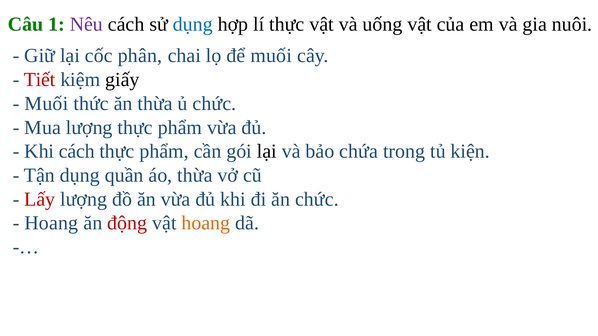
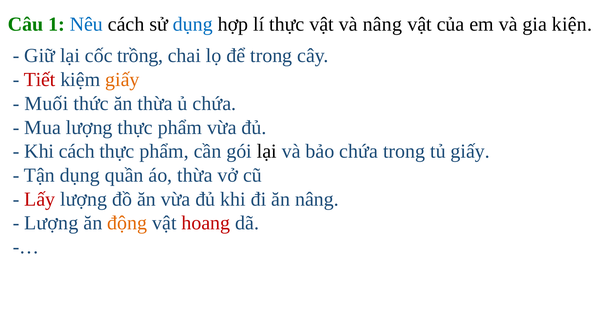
Nêu colour: purple -> blue
và uống: uống -> nâng
nuôi: nuôi -> kiện
phân: phân -> trồng
để muối: muối -> trong
giấy at (122, 80) colour: black -> orange
ủ chức: chức -> chứa
tủ kiện: kiện -> giấy
ăn chức: chức -> nâng
Hoang at (51, 223): Hoang -> Lượng
động colour: red -> orange
hoang at (206, 223) colour: orange -> red
